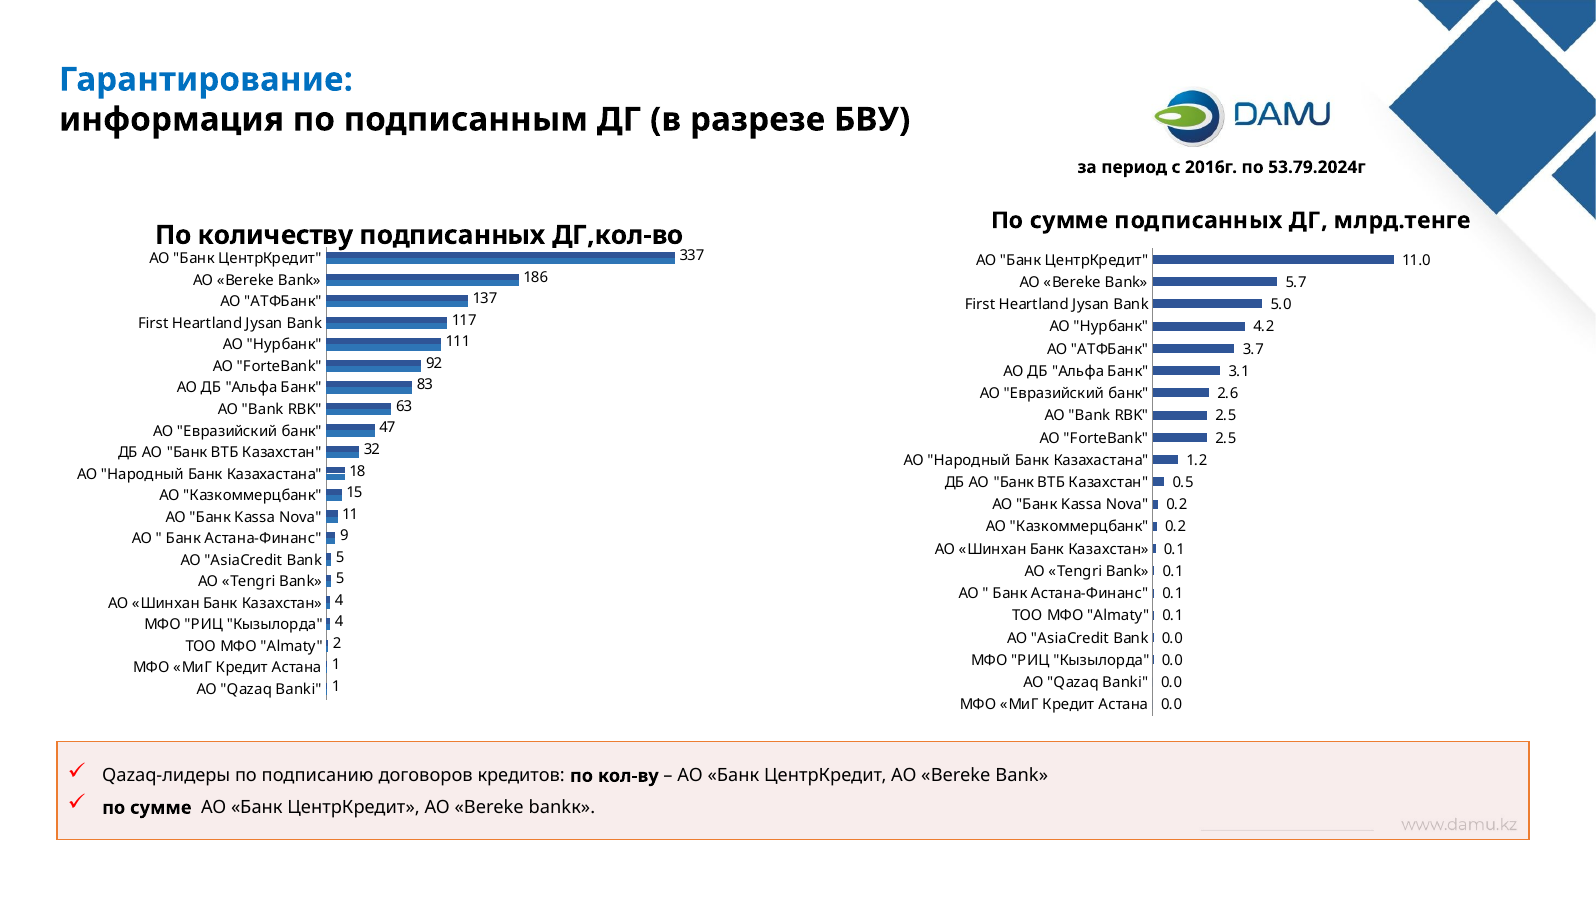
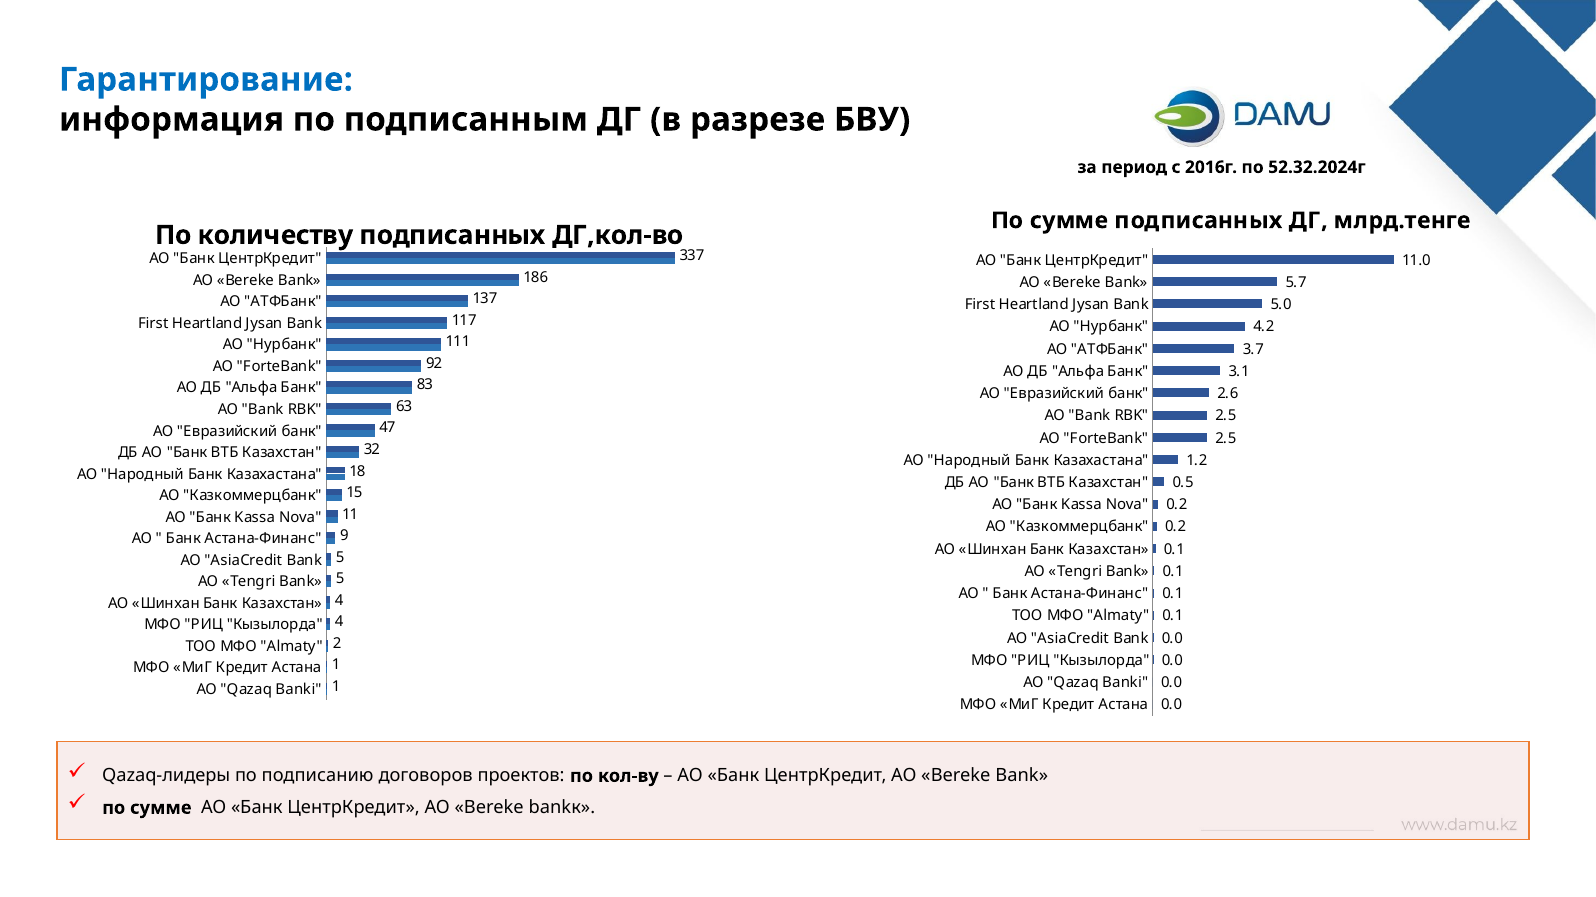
53.79.2024г: 53.79.2024г -> 52.32.2024г
кредитов: кредитов -> проектов
